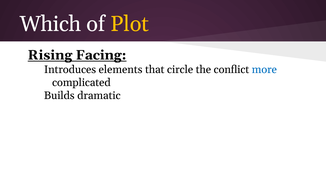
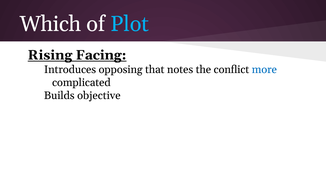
Plot colour: yellow -> light blue
elements: elements -> opposing
circle: circle -> notes
dramatic: dramatic -> objective
